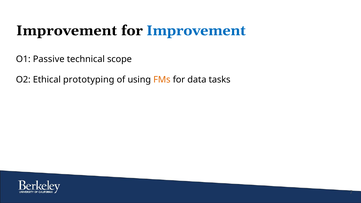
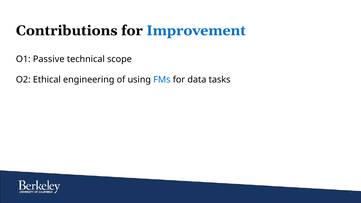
Improvement at (67, 31): Improvement -> Contributions
prototyping: prototyping -> engineering
FMs colour: orange -> blue
